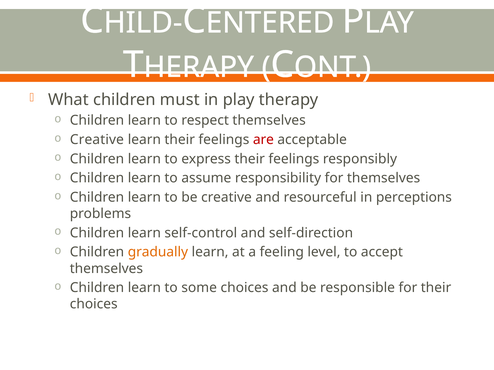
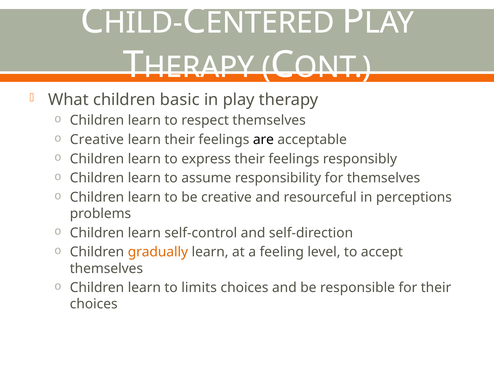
must: must -> basic
are colour: red -> black
some: some -> limits
